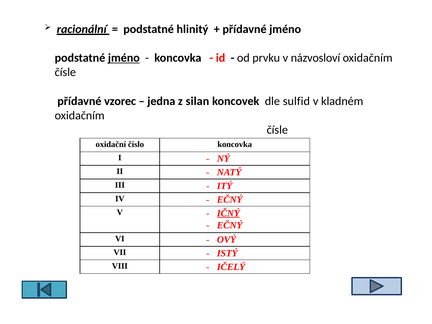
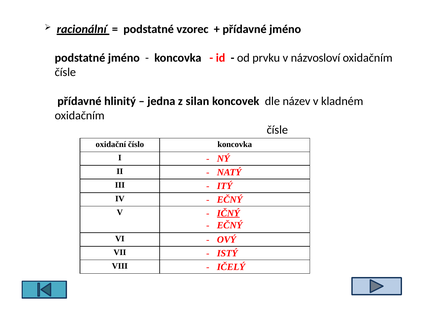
hlinitý: hlinitý -> vzorec
jméno at (124, 58) underline: present -> none
vzorec: vzorec -> hlinitý
sulfid: sulfid -> název
